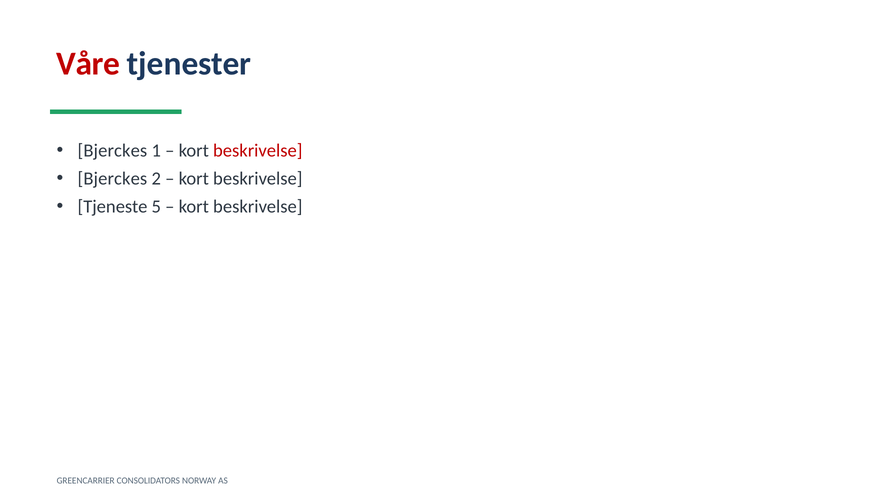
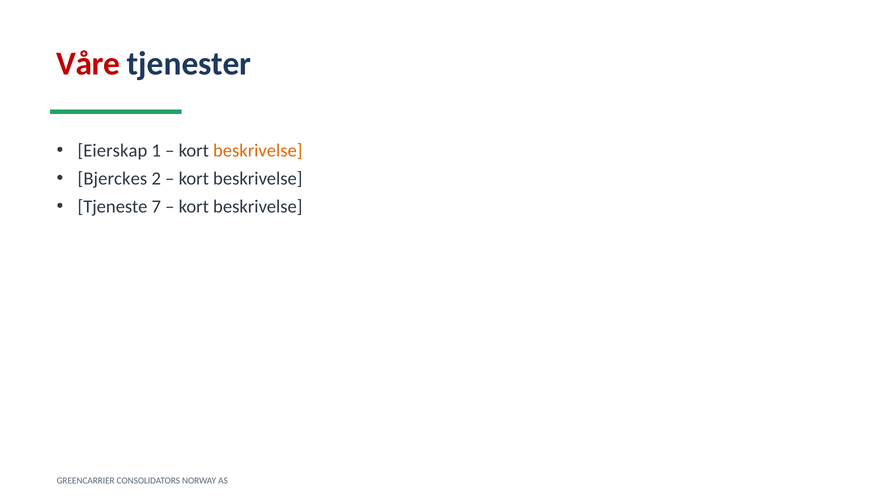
Bjerckes at (112, 151): Bjerckes -> Eierskap
beskrivelse at (258, 151) colour: red -> orange
5: 5 -> 7
